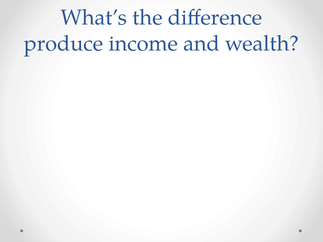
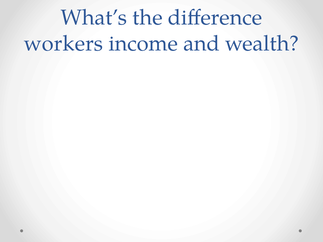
produce: produce -> workers
